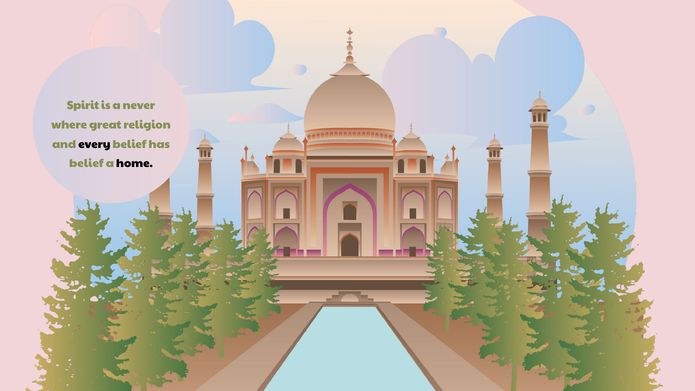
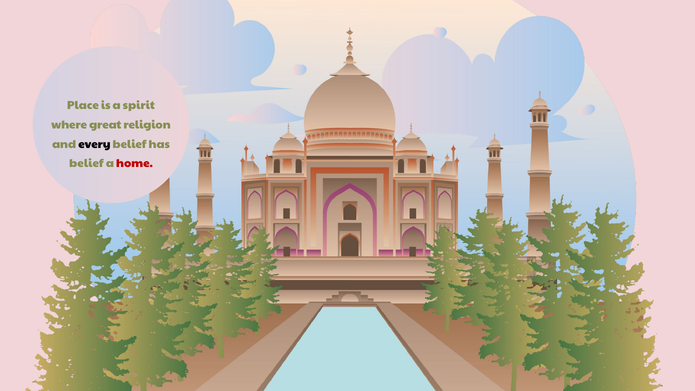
Spirit: Spirit -> Place
never: never -> spirit
home colour: black -> red
